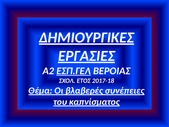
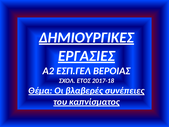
ΕΣΠ.ΓΕΛ underline: present -> none
